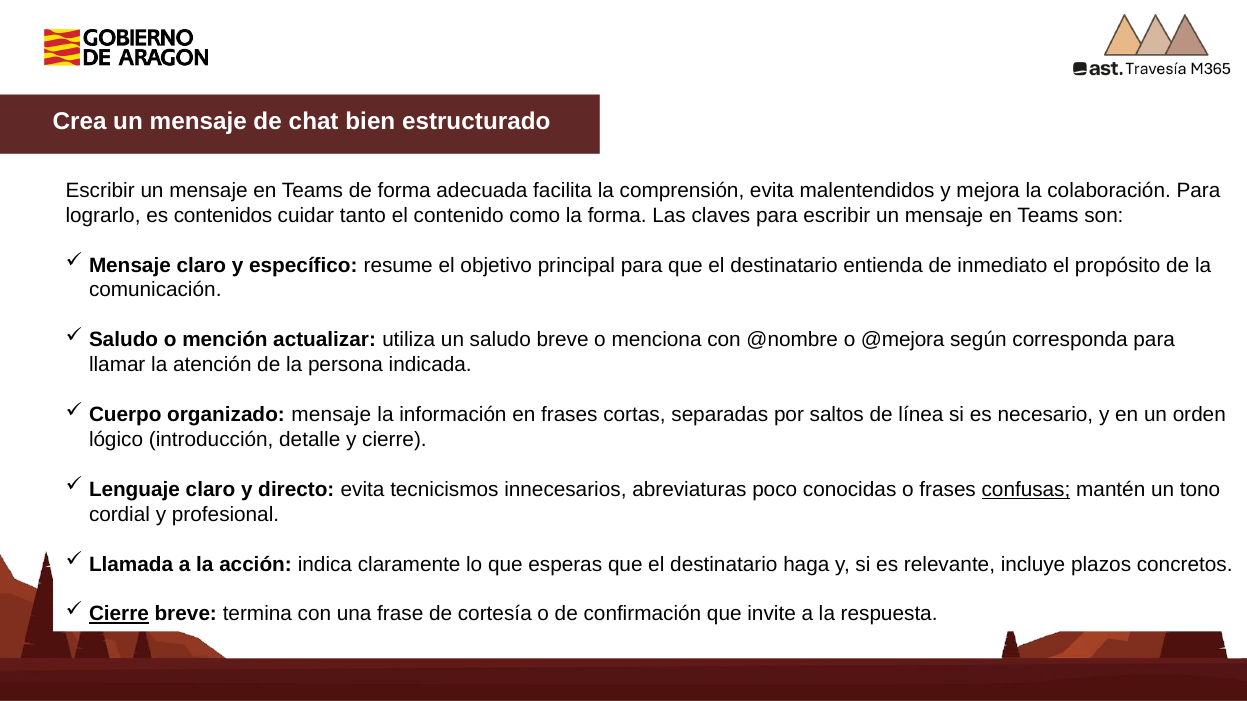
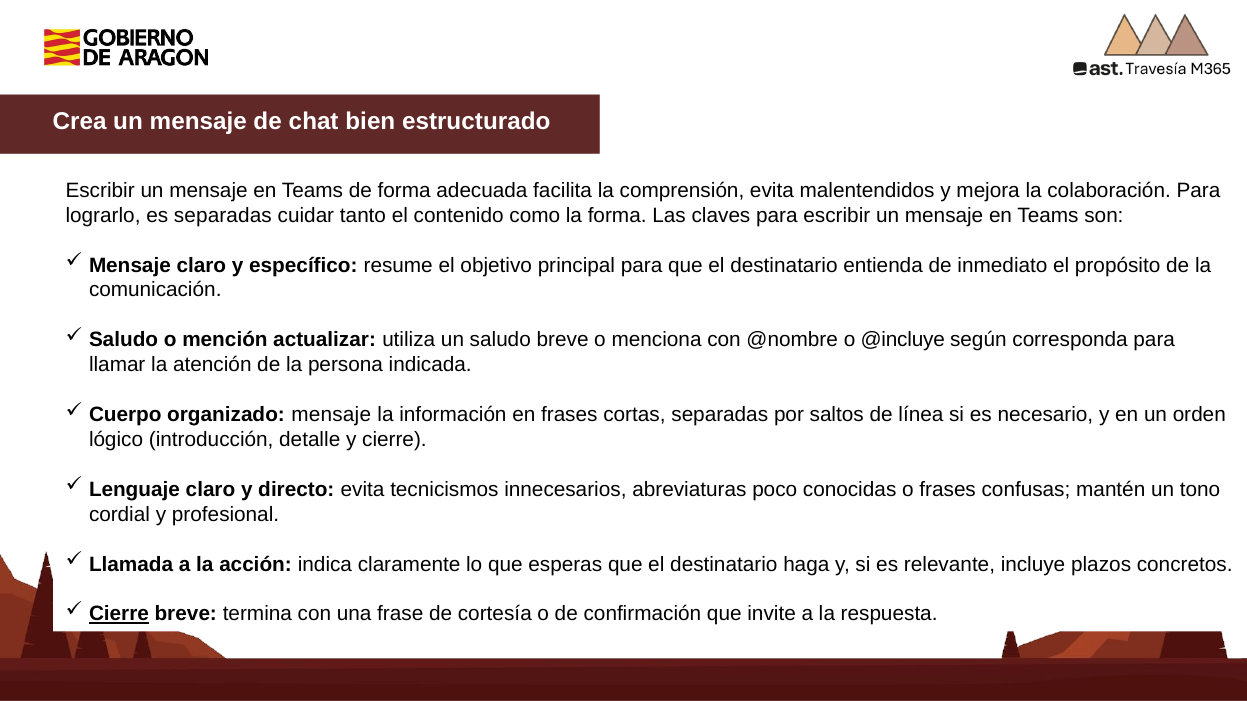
es contenidos: contenidos -> separadas
@mejora: @mejora -> @incluye
confusas underline: present -> none
